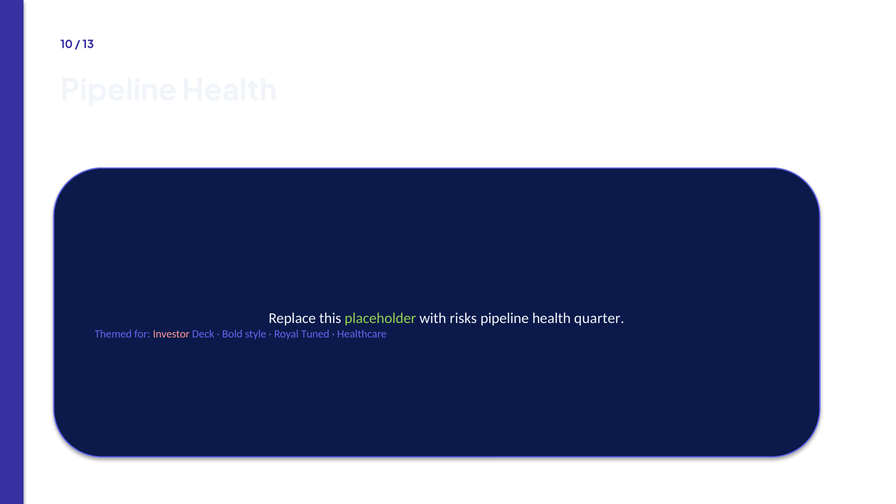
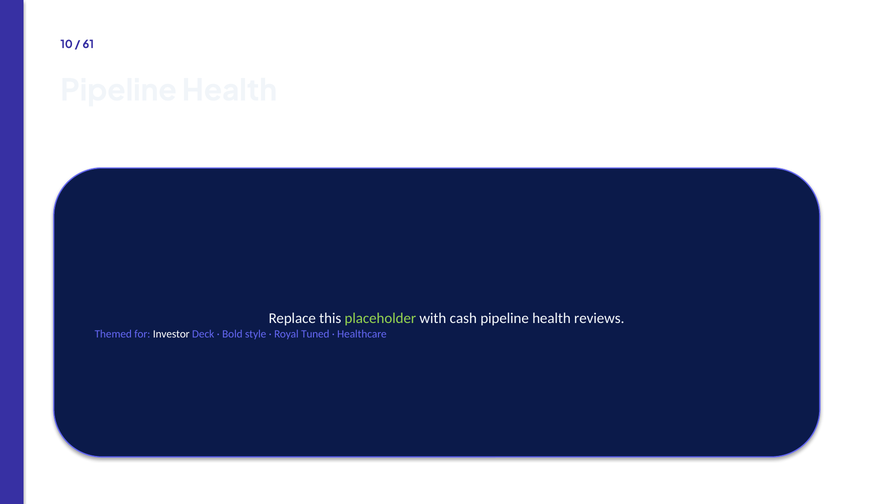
13: 13 -> 61
risks: risks -> cash
quarter: quarter -> reviews
Investor colour: pink -> white
